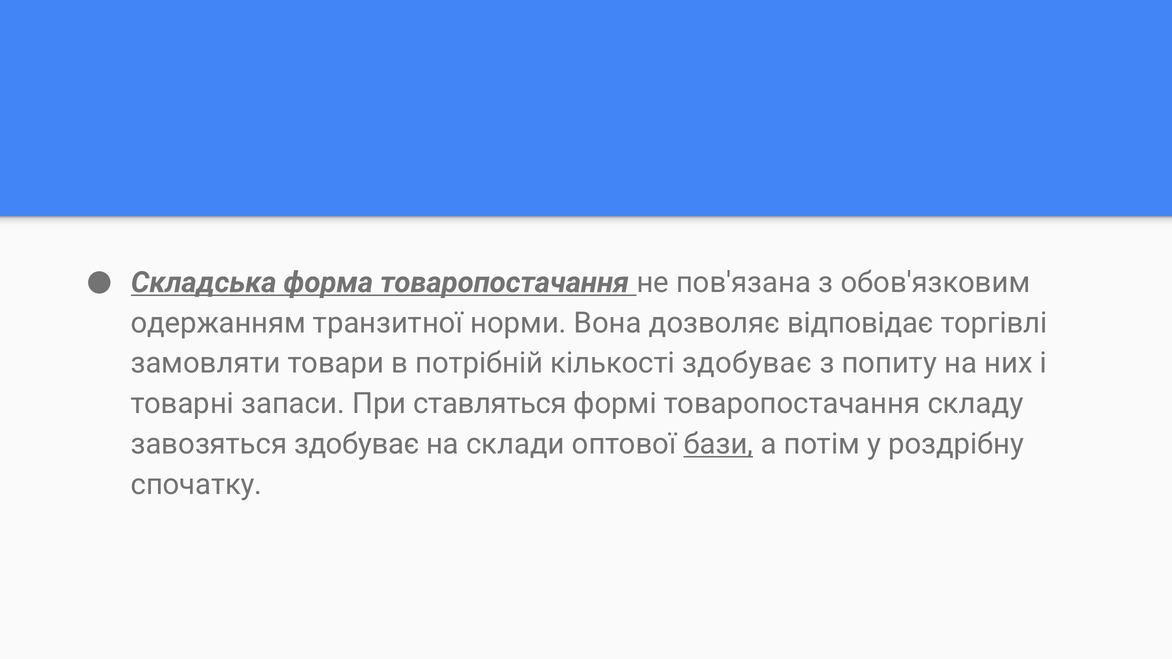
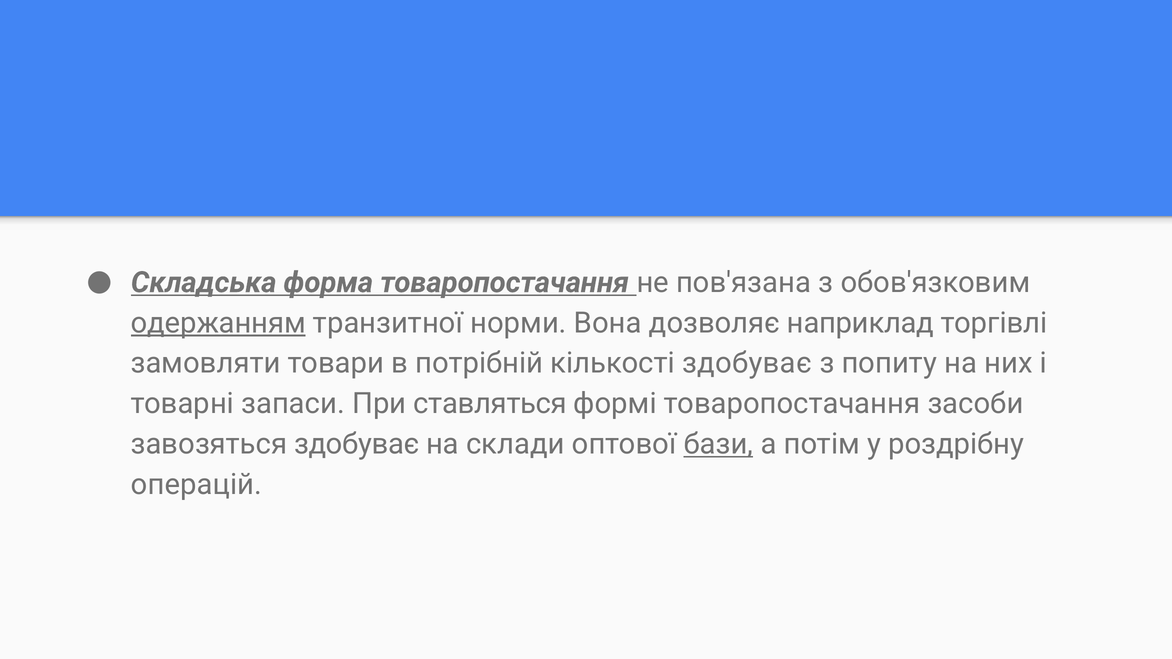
одержанням underline: none -> present
відповідає: відповідає -> наприклад
складу: складу -> засоби
спочатку: спочатку -> операцій
